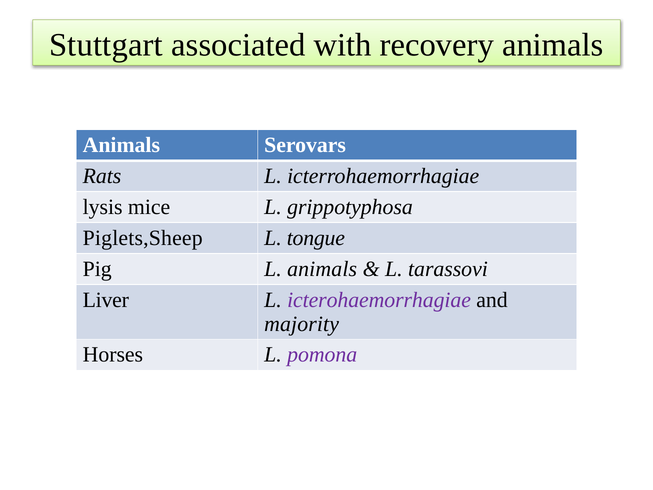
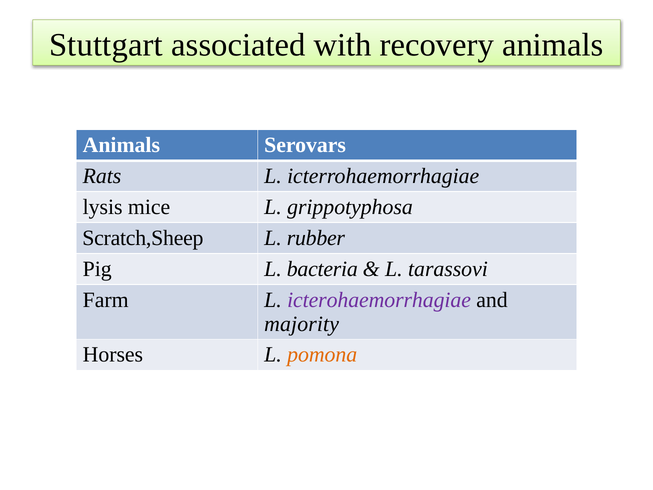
Piglets,Sheep: Piglets,Sheep -> Scratch,Sheep
tongue: tongue -> rubber
L animals: animals -> bacteria
Liver: Liver -> Farm
pomona colour: purple -> orange
